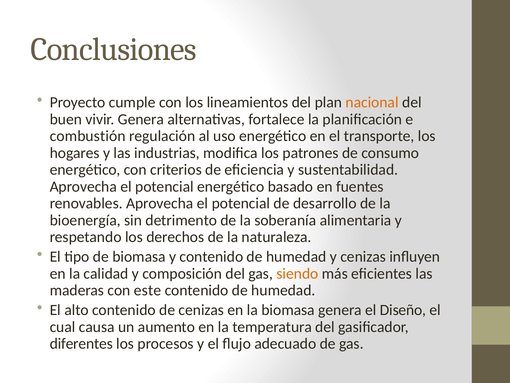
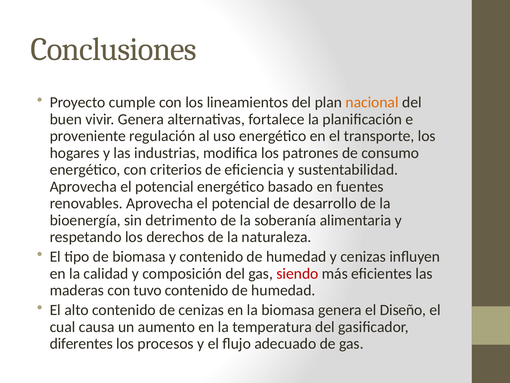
combustión: combustión -> proveniente
siendo colour: orange -> red
este: este -> tuvo
